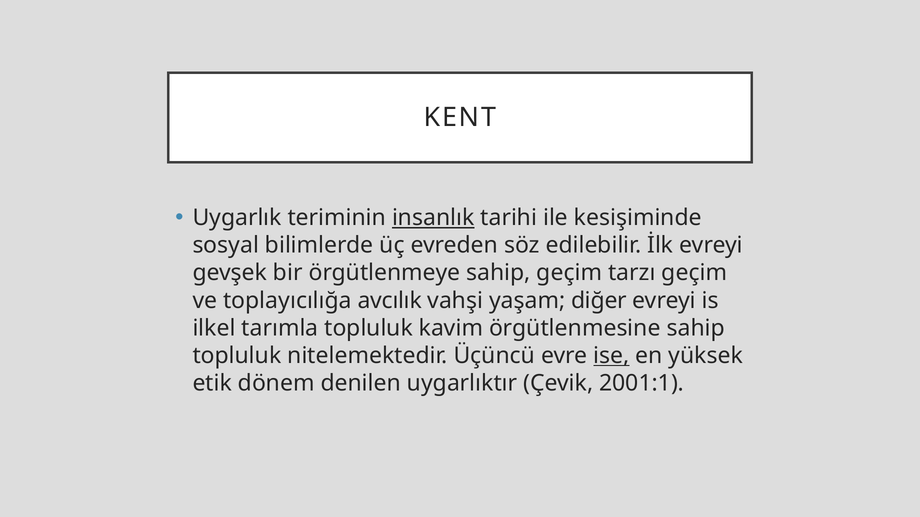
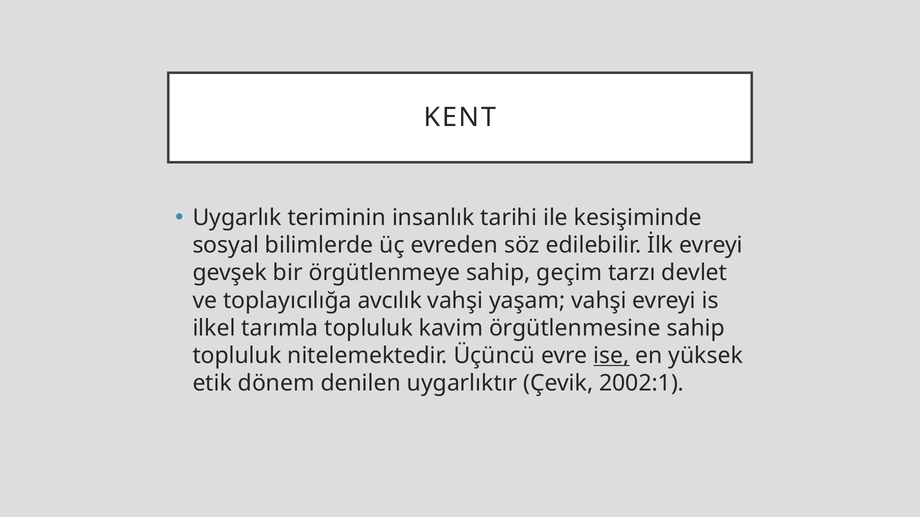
insanlık underline: present -> none
tarzı geçim: geçim -> devlet
yaşam diğer: diğer -> vahşi
2001:1: 2001:1 -> 2002:1
